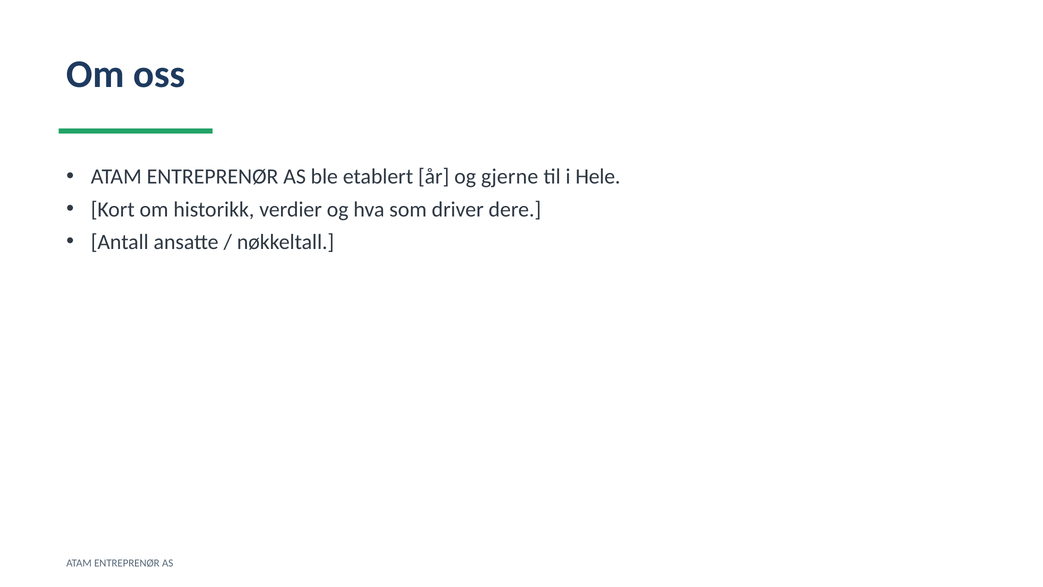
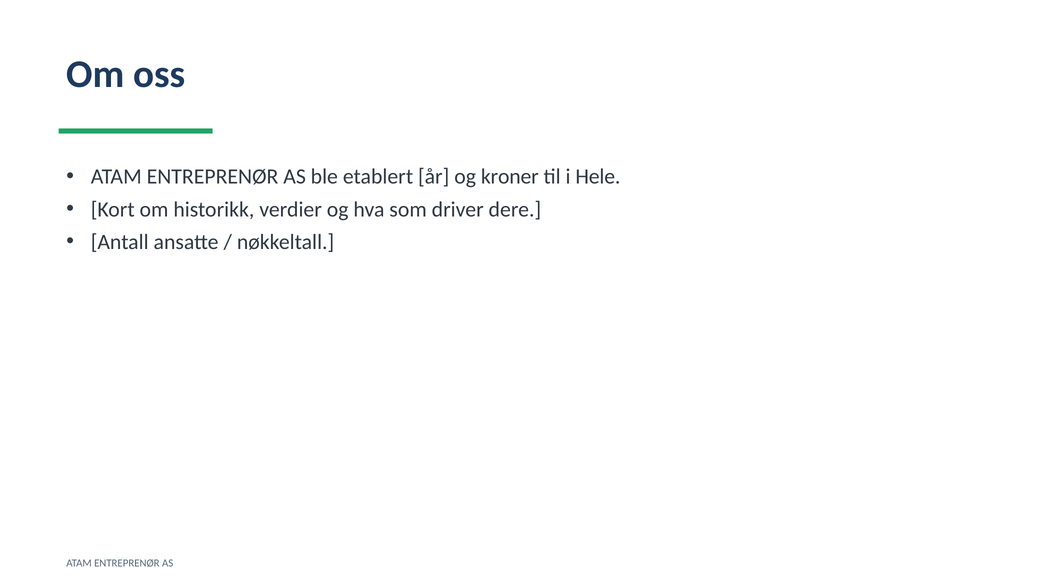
gjerne: gjerne -> kroner
